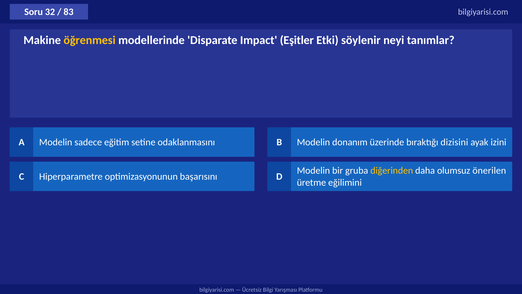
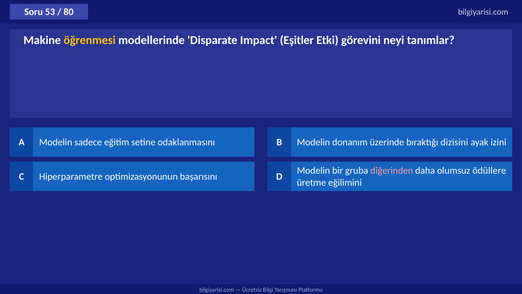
32: 32 -> 53
83: 83 -> 80
söylenir: söylenir -> görevini
diğerinden colour: yellow -> pink
önerilen: önerilen -> ödüllere
